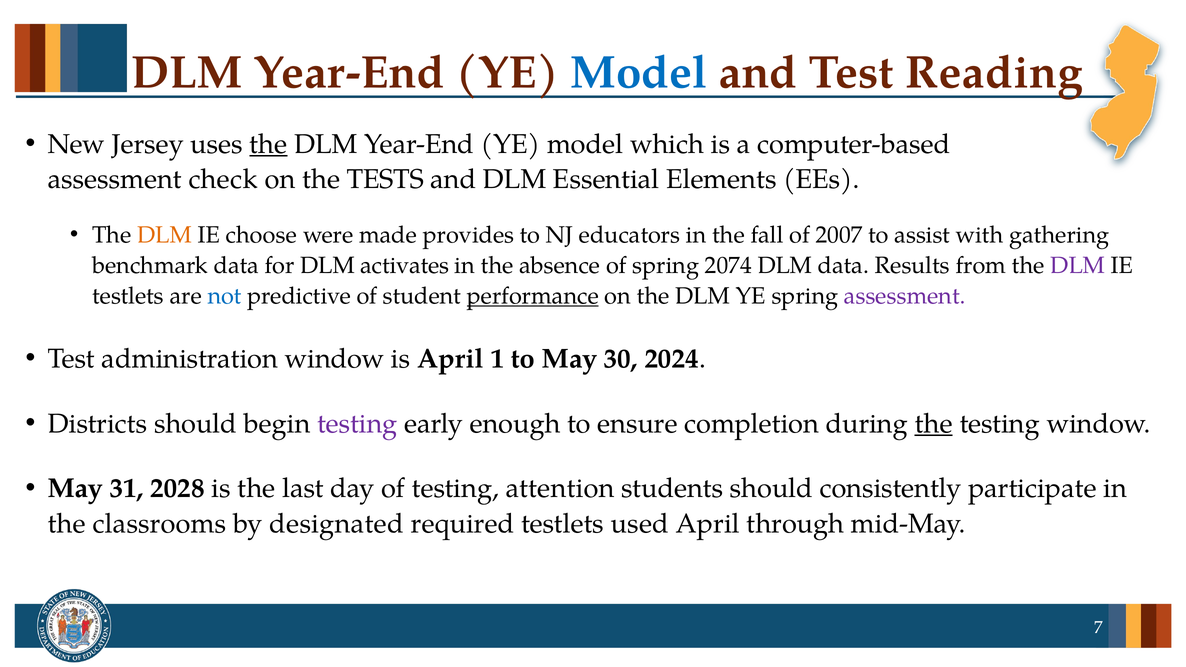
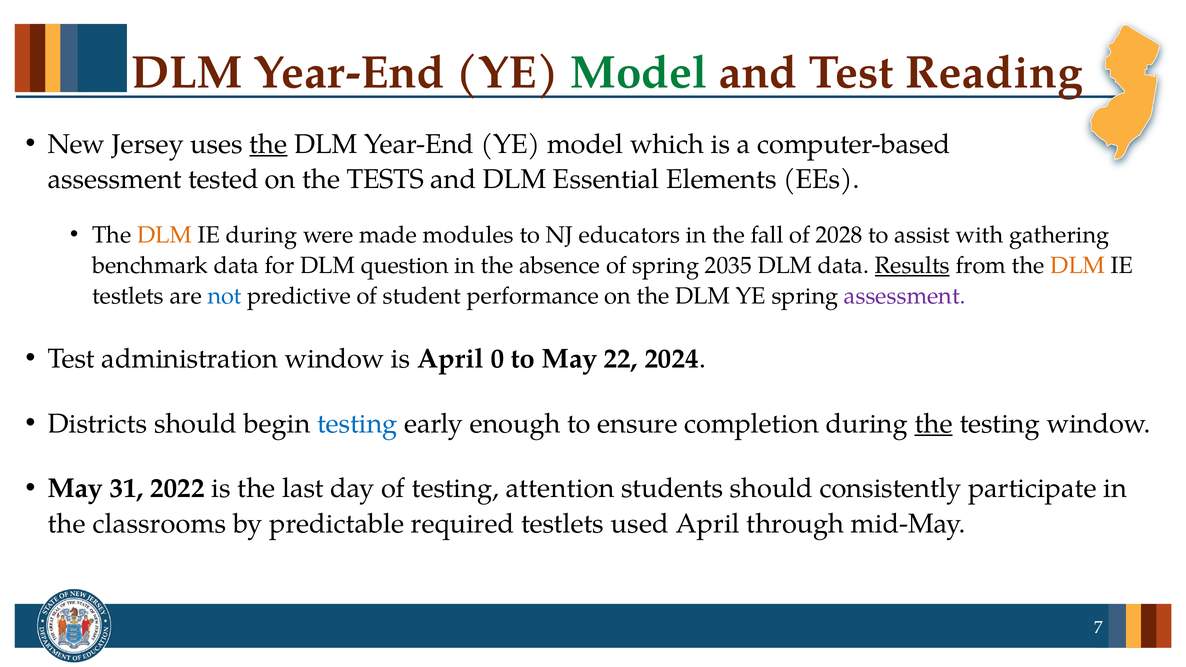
Model at (639, 73) colour: blue -> green
check: check -> tested
IE choose: choose -> during
provides: provides -> modules
2007: 2007 -> 2028
activates: activates -> question
2074: 2074 -> 2035
Results underline: none -> present
DLM at (1078, 266) colour: purple -> orange
performance underline: present -> none
1: 1 -> 0
30: 30 -> 22
testing at (357, 424) colour: purple -> blue
2028: 2028 -> 2022
designated: designated -> predictable
